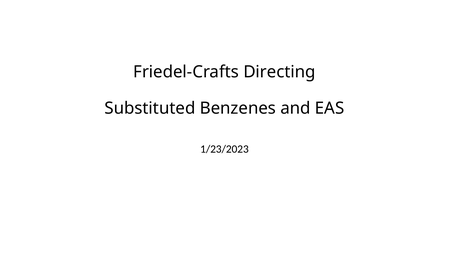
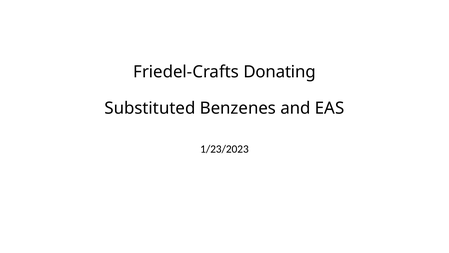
Directing: Directing -> Donating
